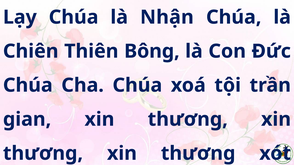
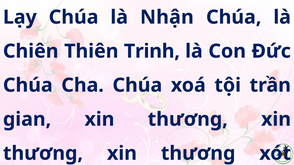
Bông: Bông -> Trinh
